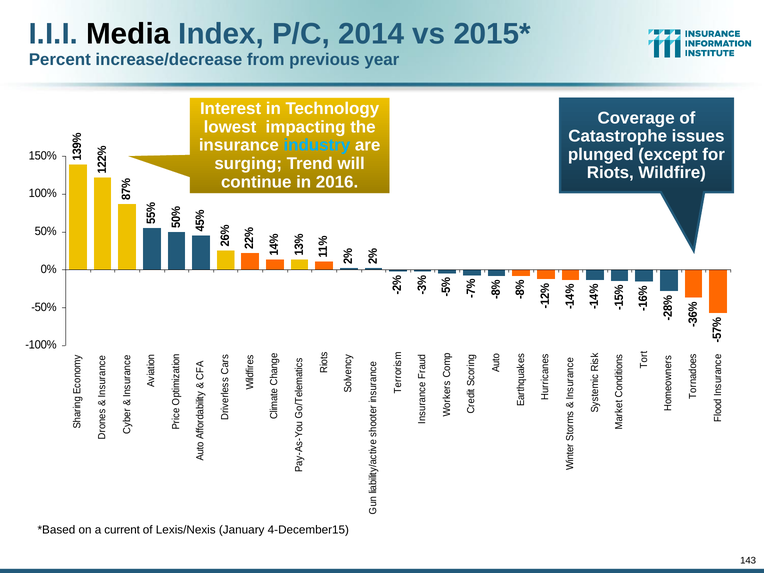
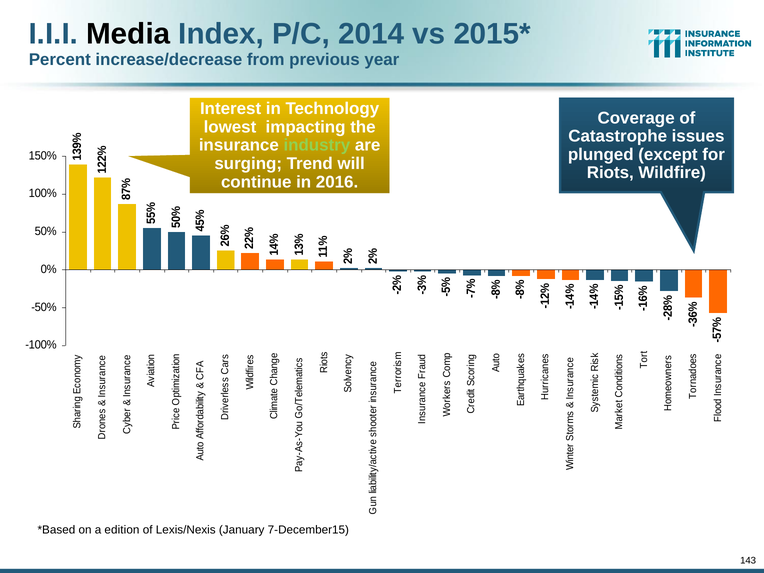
industry colour: light blue -> light green
current: current -> edition
4-December15: 4-December15 -> 7-December15
